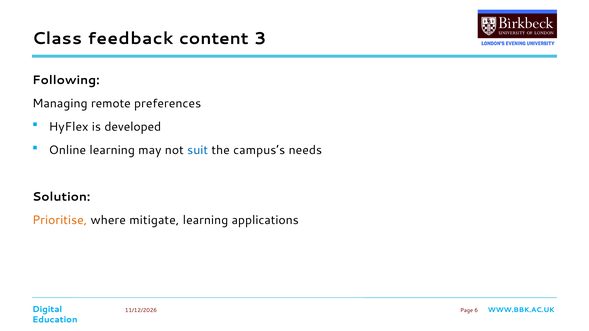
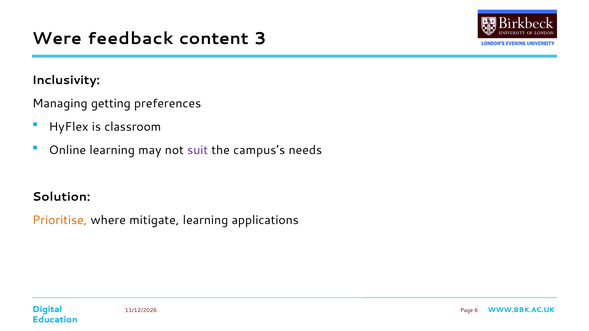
Class: Class -> Were
Following: Following -> Inclusivity
remote: remote -> getting
developed: developed -> classroom
suit colour: blue -> purple
